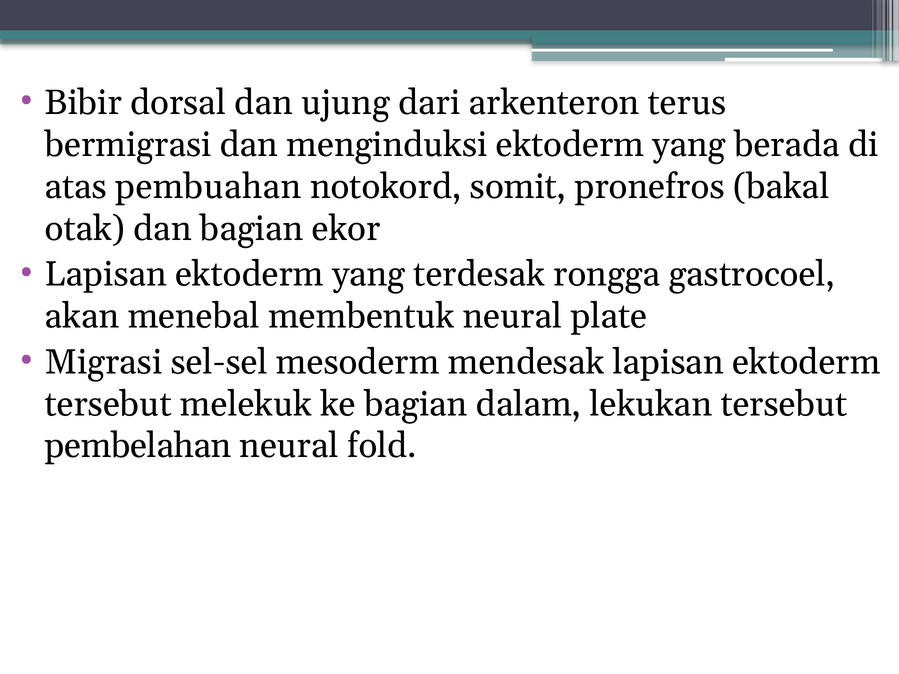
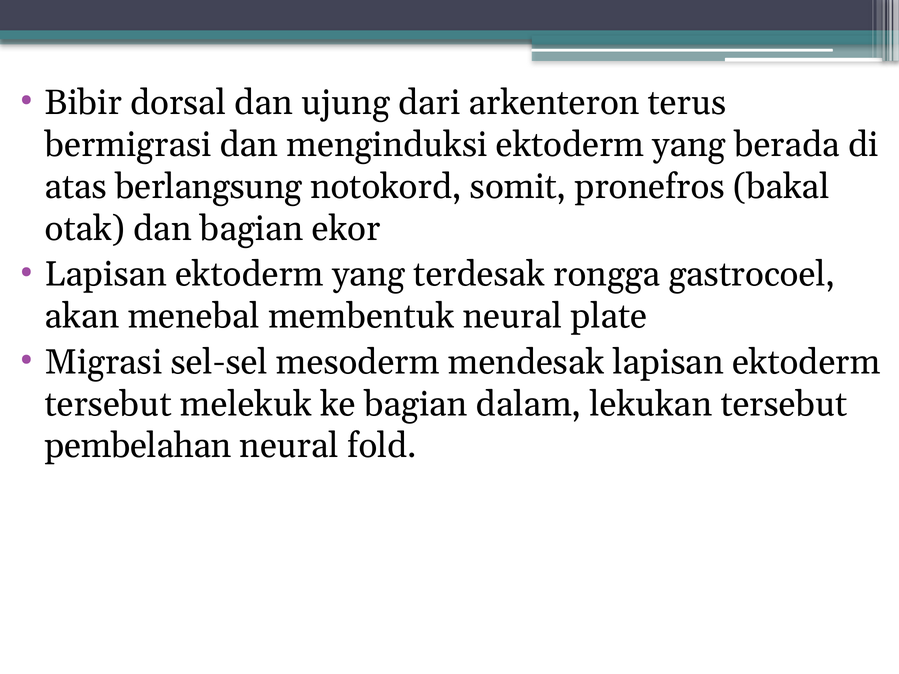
pembuahan: pembuahan -> berlangsung
